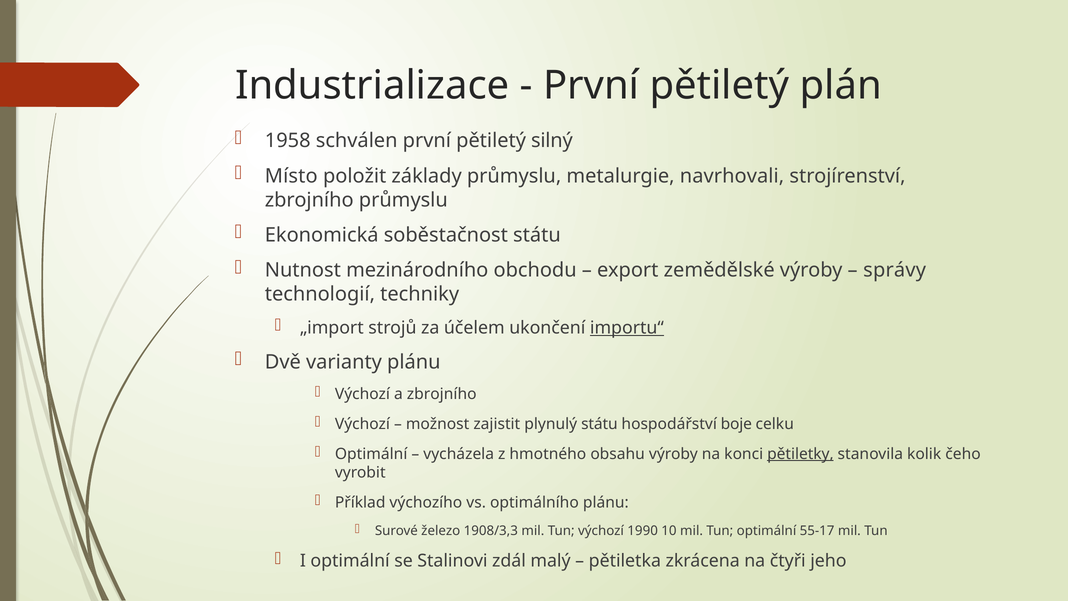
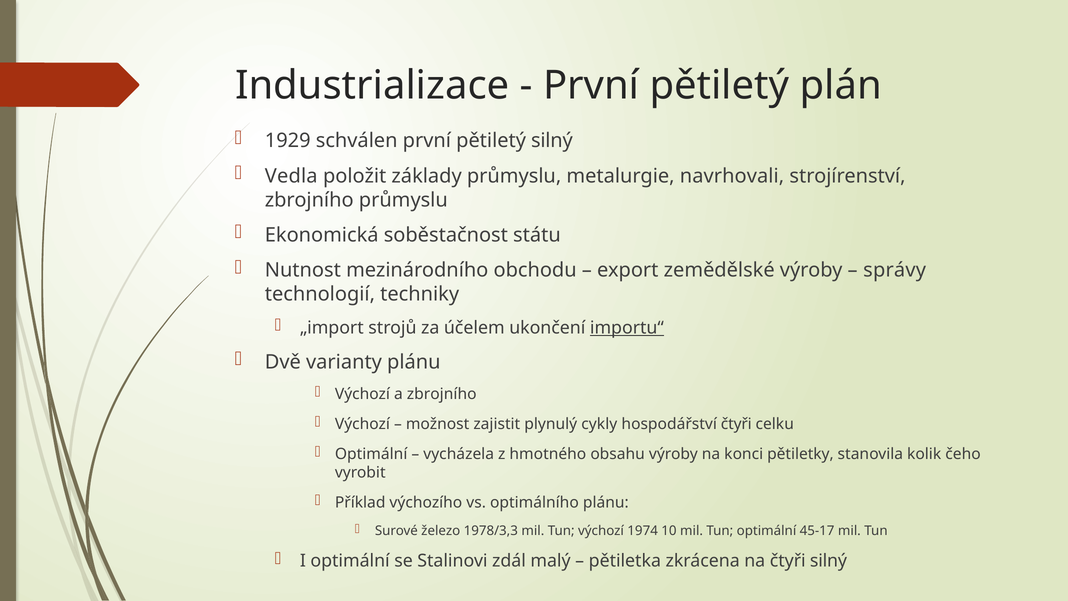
1958: 1958 -> 1929
Místo: Místo -> Vedla
plynulý státu: státu -> cykly
hospodářství boje: boje -> čtyři
pětiletky underline: present -> none
1908/3,3: 1908/3,3 -> 1978/3,3
1990: 1990 -> 1974
55-17: 55-17 -> 45-17
čtyři jeho: jeho -> silný
